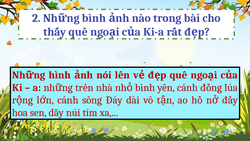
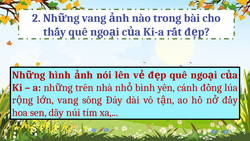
bình at (94, 18): bình -> vang
cánh at (68, 100): cánh -> vang
